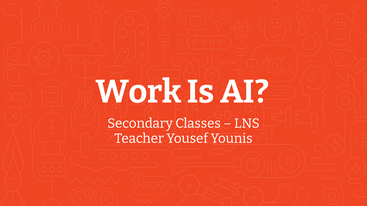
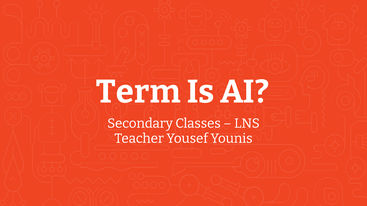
Work: Work -> Term
